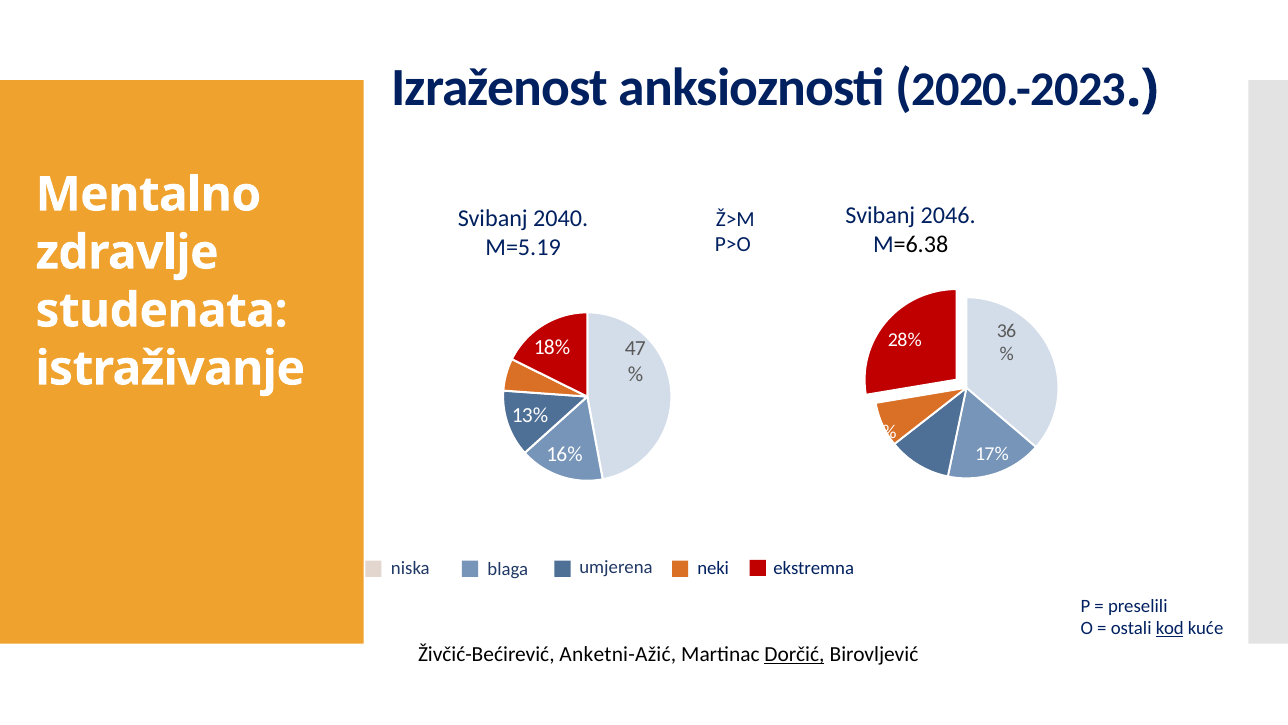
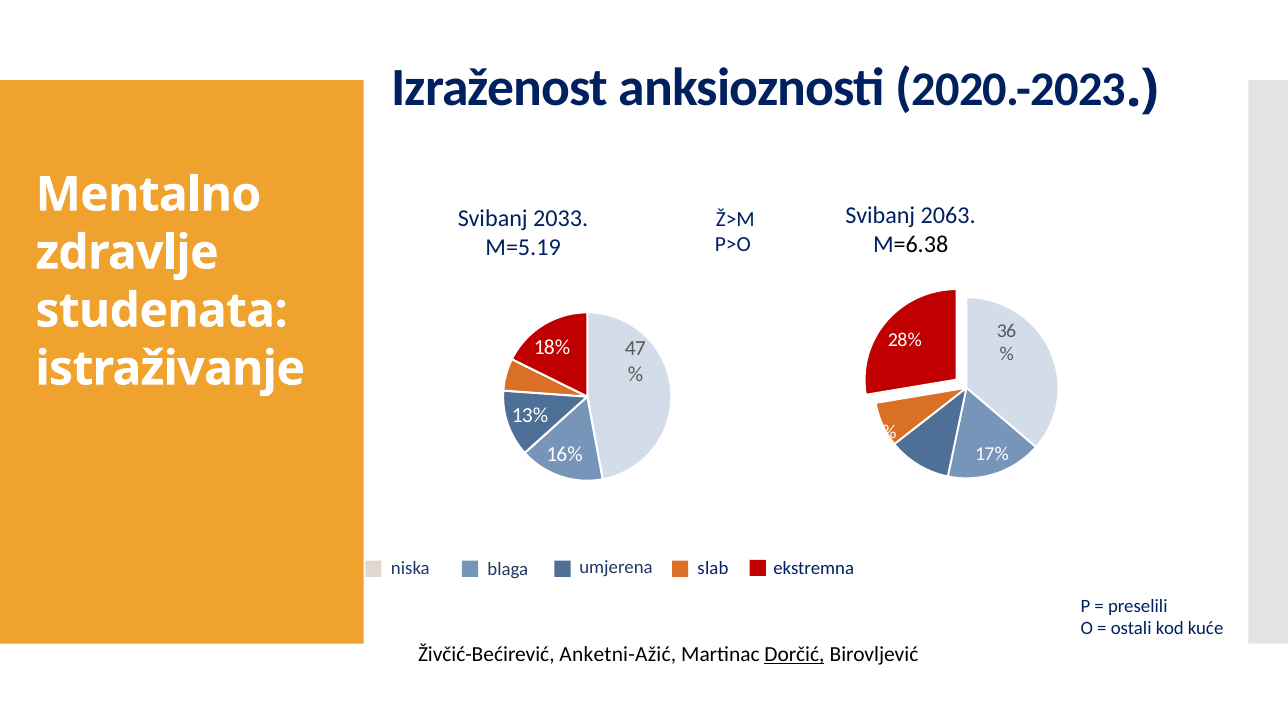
2046: 2046 -> 2063
2040: 2040 -> 2033
neki: neki -> slab
kod underline: present -> none
